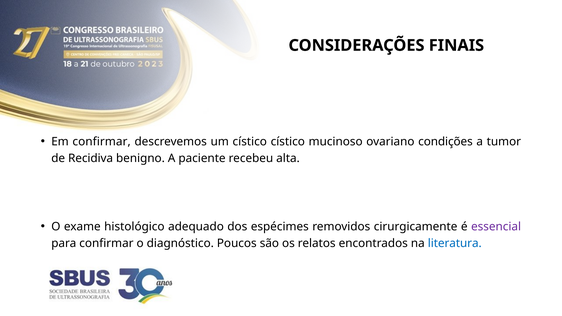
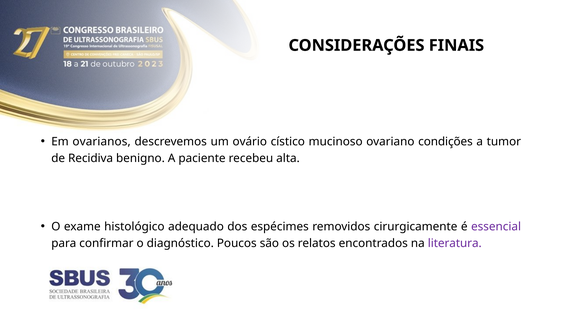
Em confirmar: confirmar -> ovarianos
um cístico: cístico -> ovário
literatura colour: blue -> purple
